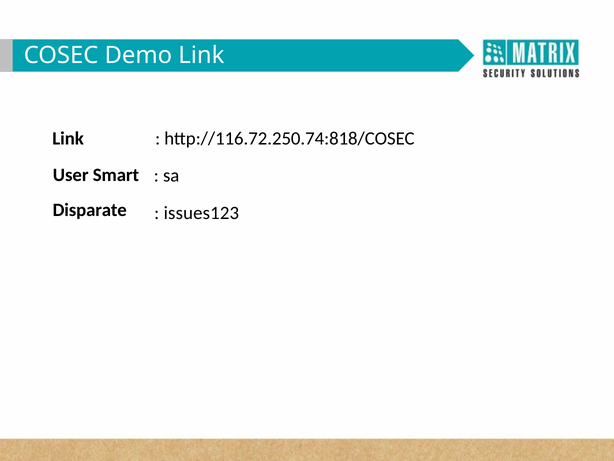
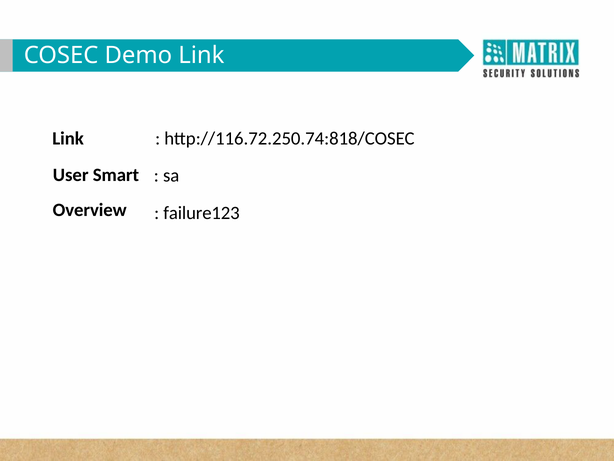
Disparate: Disparate -> Overview
issues123: issues123 -> failure123
